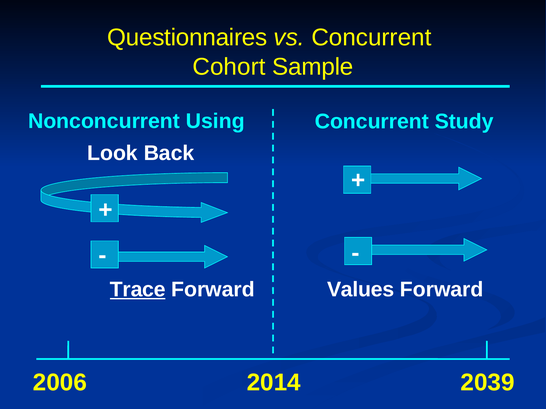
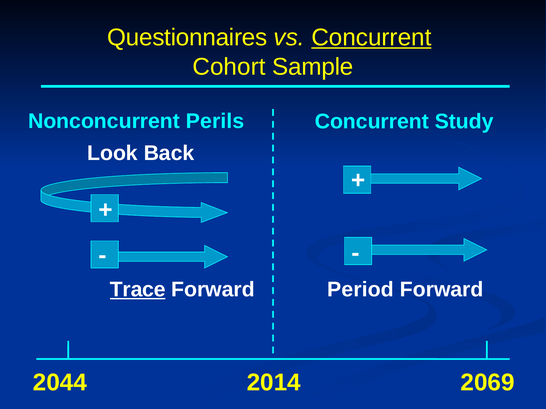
Concurrent at (371, 38) underline: none -> present
Using: Using -> Perils
Values: Values -> Period
2006: 2006 -> 2044
2039: 2039 -> 2069
